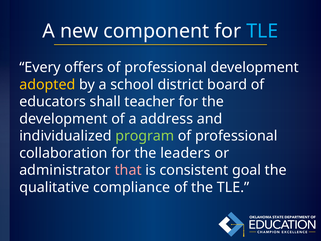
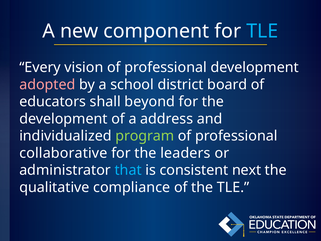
offers: offers -> vision
adopted colour: yellow -> pink
teacher: teacher -> beyond
collaboration: collaboration -> collaborative
that colour: pink -> light blue
goal: goal -> next
